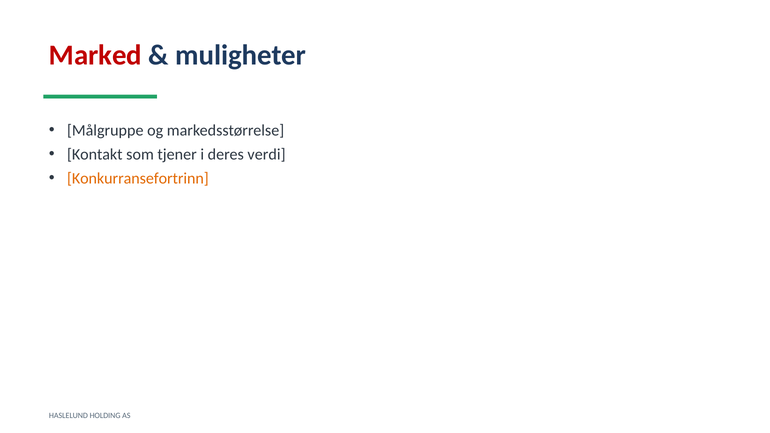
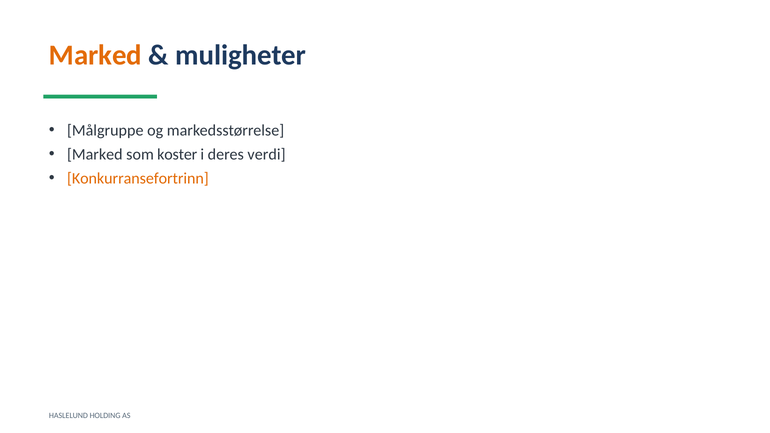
Marked at (95, 55) colour: red -> orange
Kontakt at (95, 154): Kontakt -> Marked
tjener: tjener -> koster
